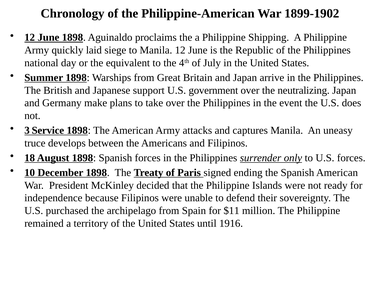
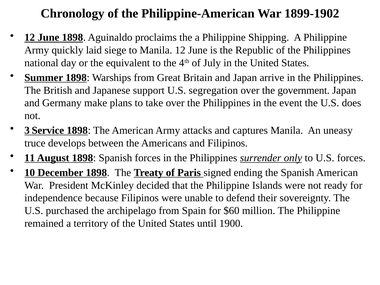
government: government -> segregation
neutralizing: neutralizing -> government
18: 18 -> 11
$11: $11 -> $60
1916: 1916 -> 1900
